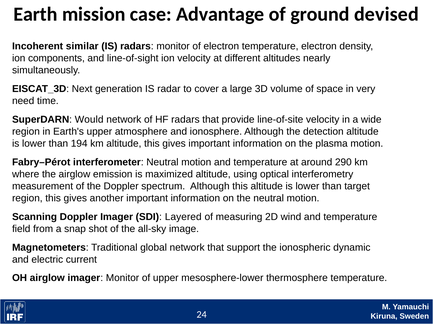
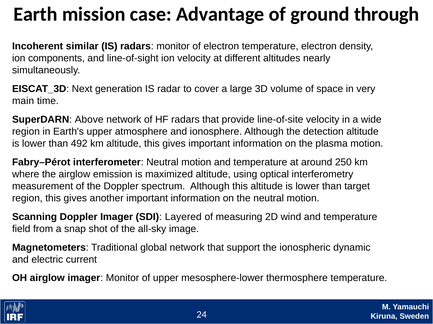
devised: devised -> through
need: need -> main
Would: Would -> Above
194: 194 -> 492
290: 290 -> 250
